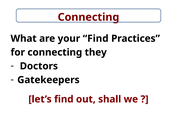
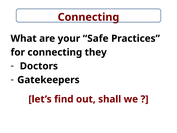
your Find: Find -> Safe
